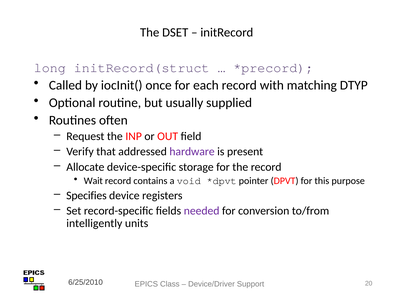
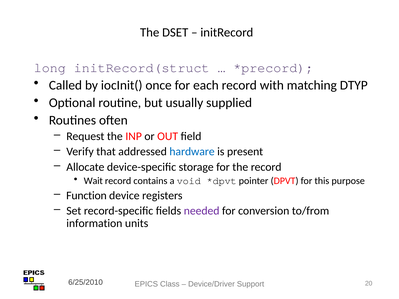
hardware colour: purple -> blue
Specifies: Specifies -> Function
intelligently: intelligently -> information
